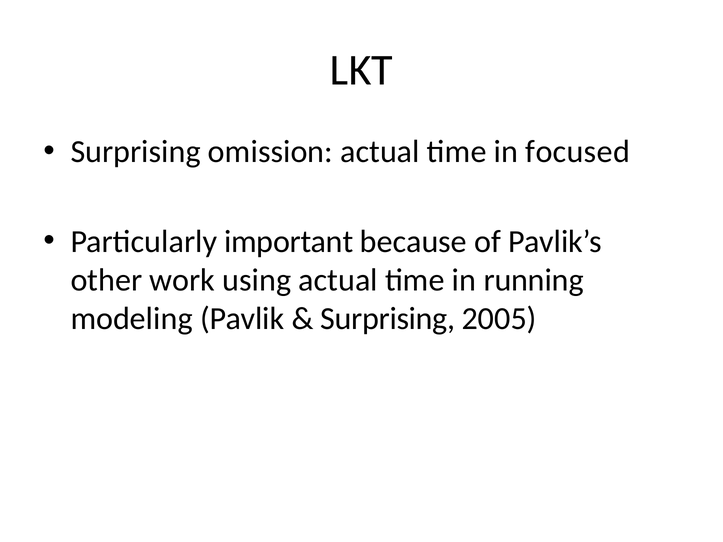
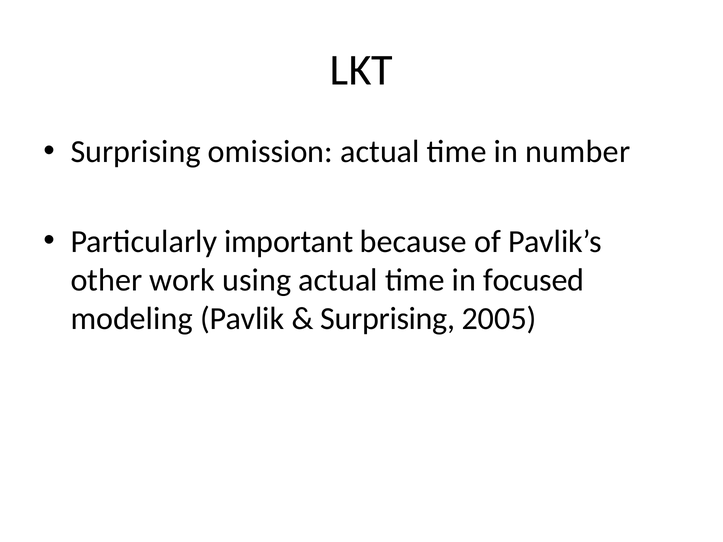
focused: focused -> number
running: running -> focused
